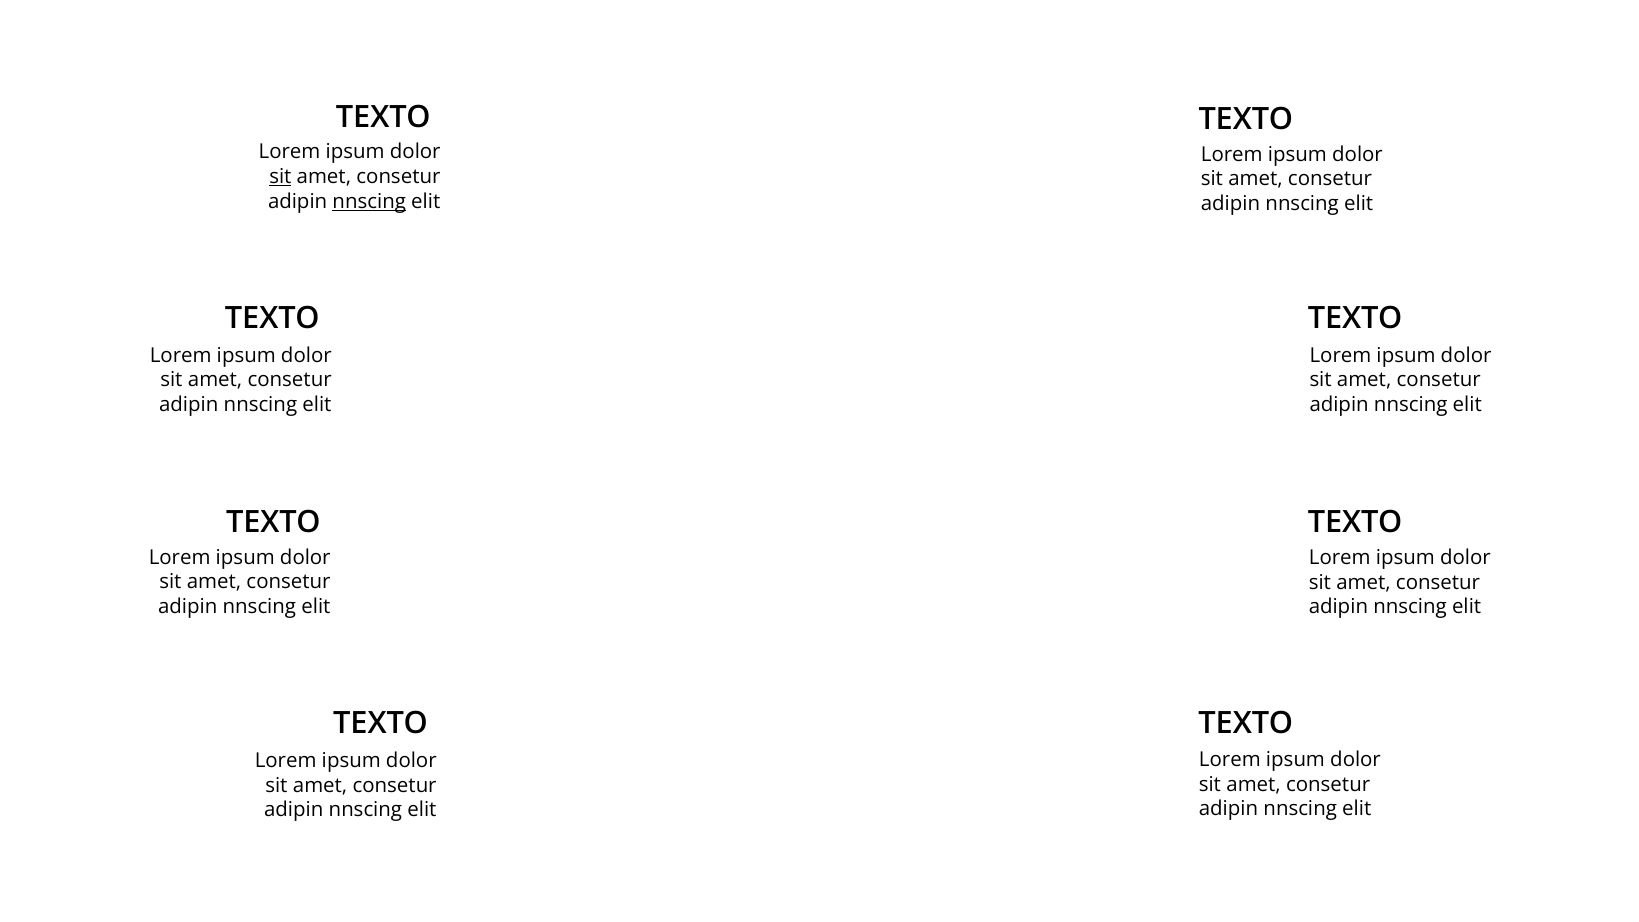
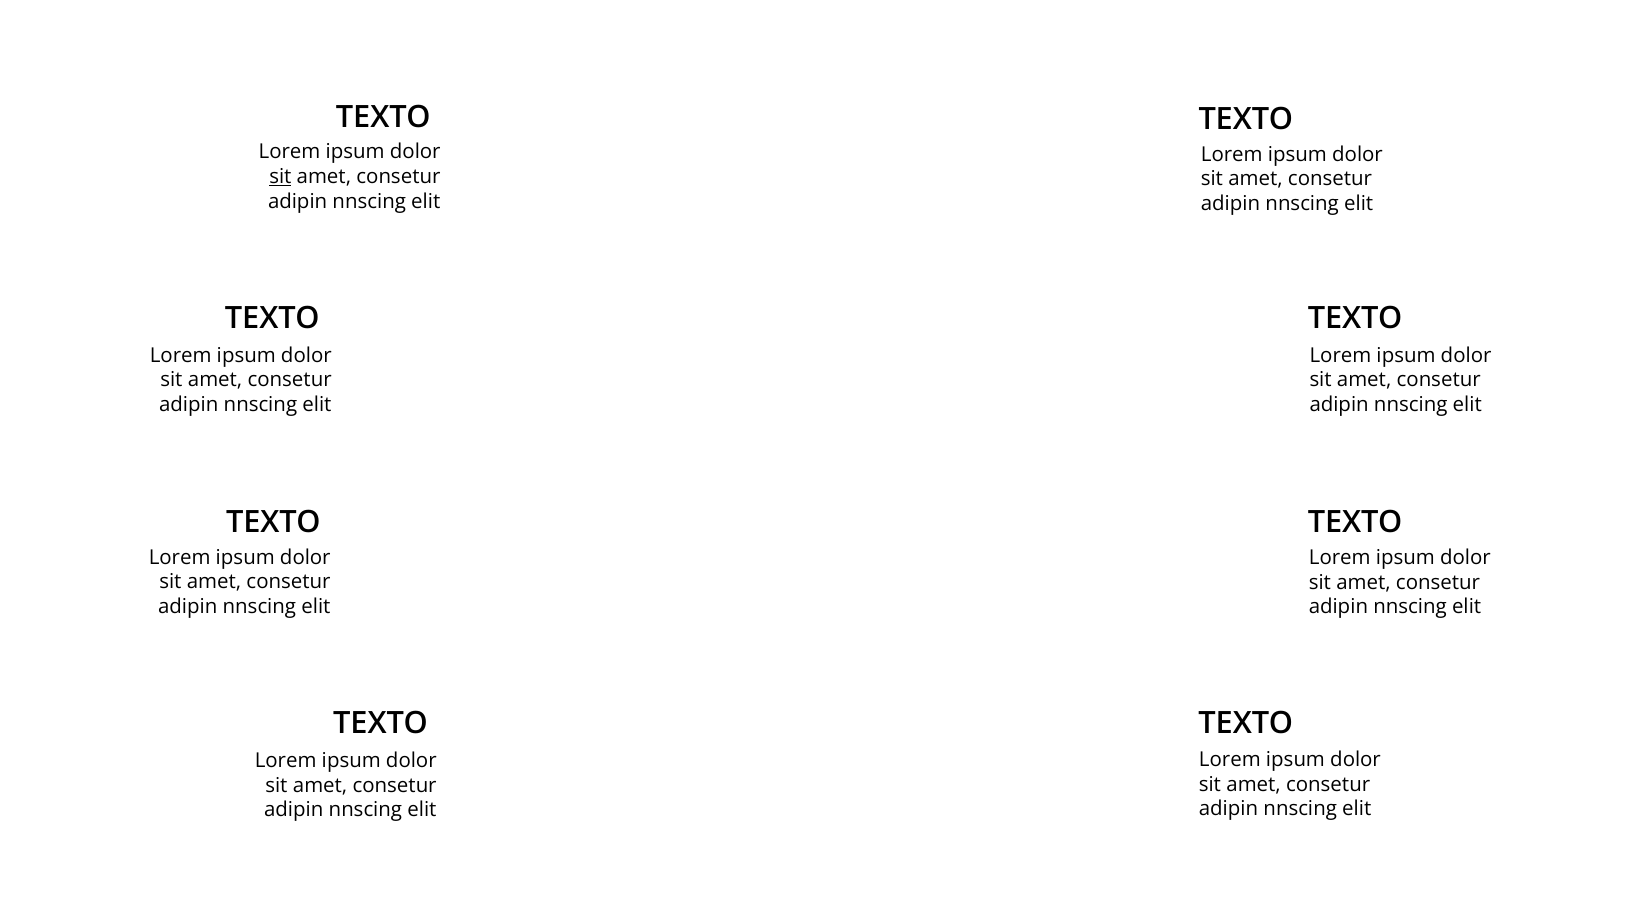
nnscing at (369, 201) underline: present -> none
